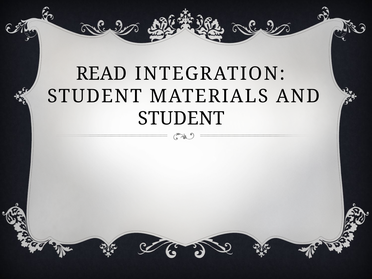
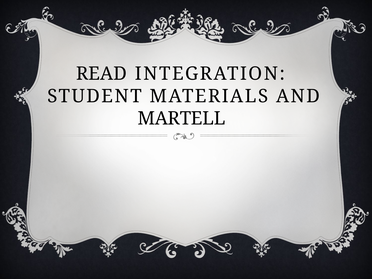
STUDENT at (181, 118): STUDENT -> MARTELL
